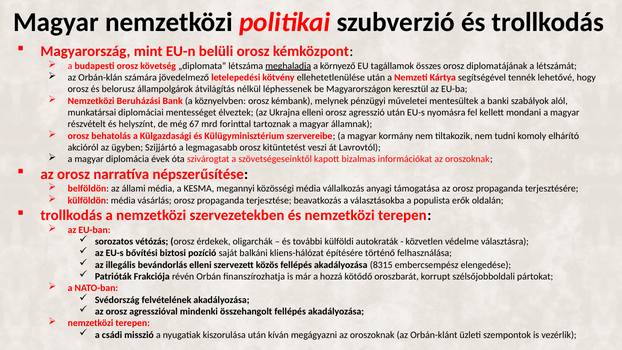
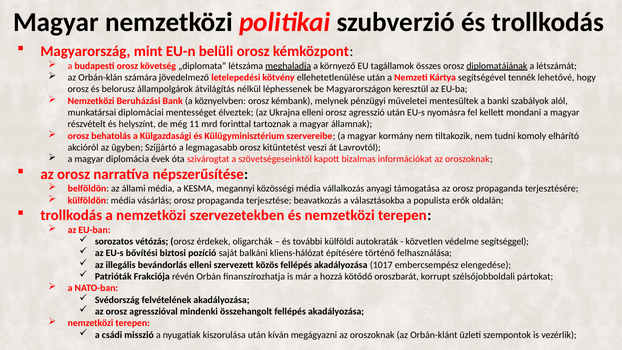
diplomatájának underline: none -> present
67: 67 -> 11
választásra: választásra -> segítséggel
8315: 8315 -> 1017
